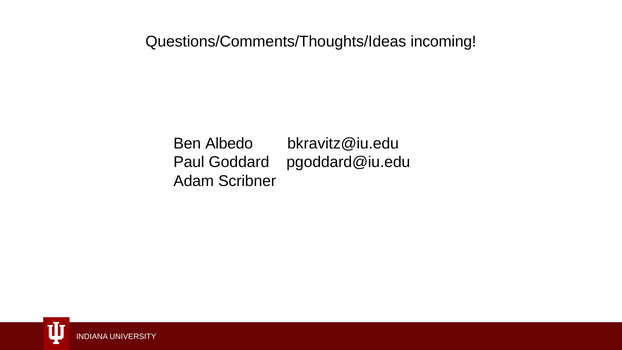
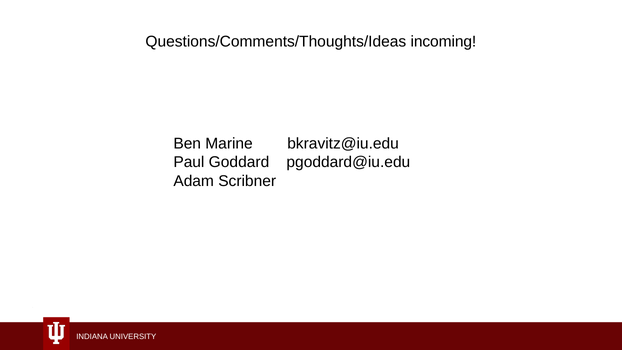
Albedo: Albedo -> Marine
